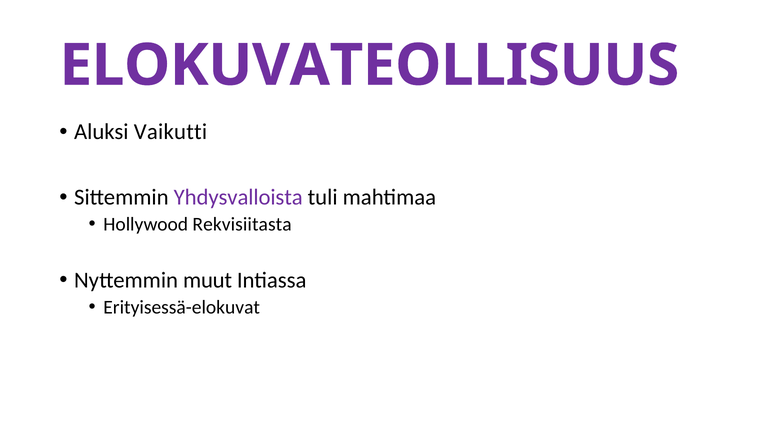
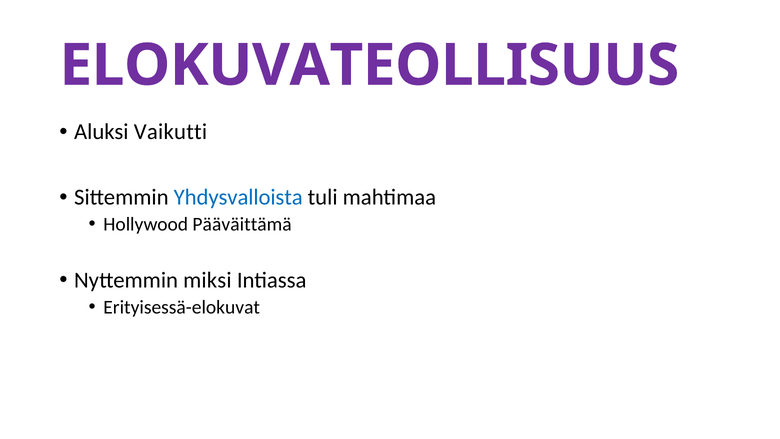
Yhdysvalloista colour: purple -> blue
Rekvisiitasta: Rekvisiitasta -> Pääväittämä
muut: muut -> miksi
